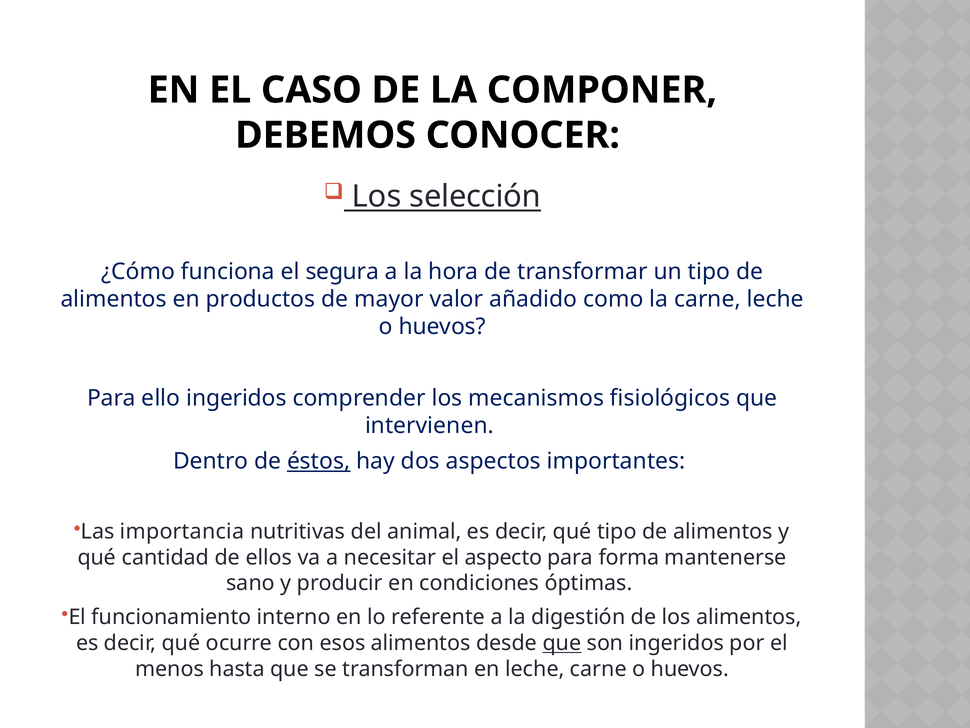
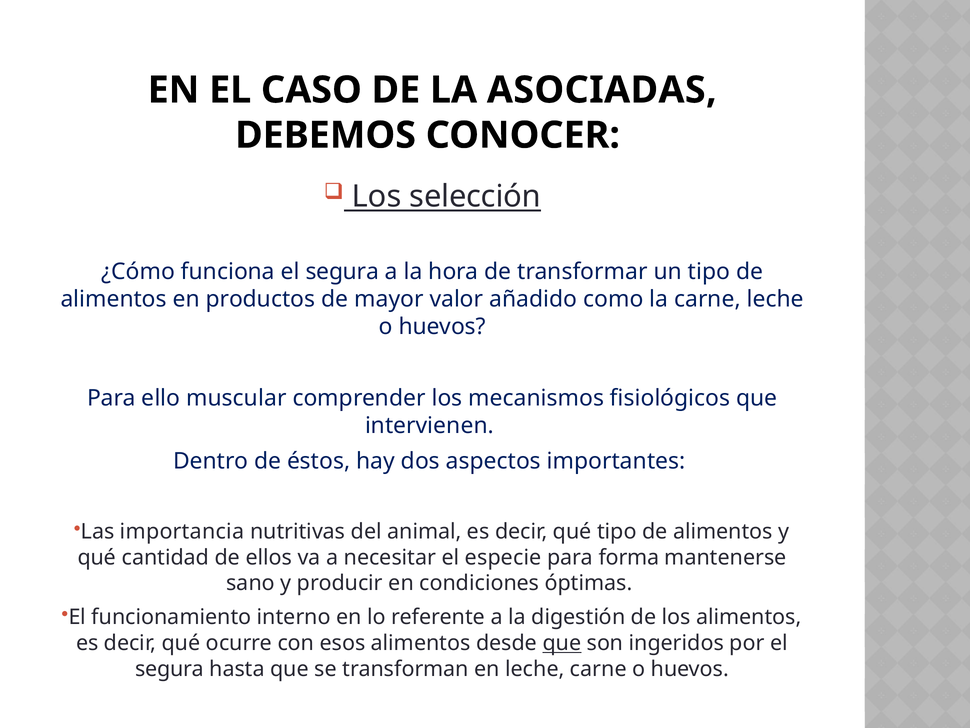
COMPONER: COMPONER -> ASOCIADAS
ello ingeridos: ingeridos -> muscular
éstos underline: present -> none
aspecto: aspecto -> especie
menos at (170, 669): menos -> segura
